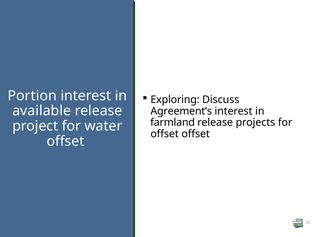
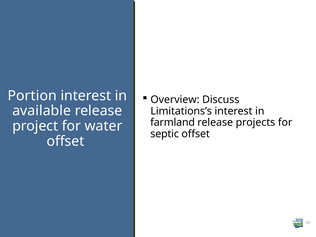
Exploring: Exploring -> Overview
Agreement’s: Agreement’s -> Limitations’s
offset at (165, 134): offset -> septic
